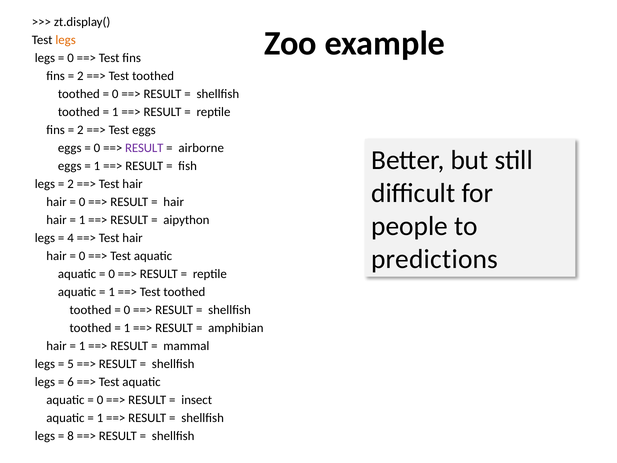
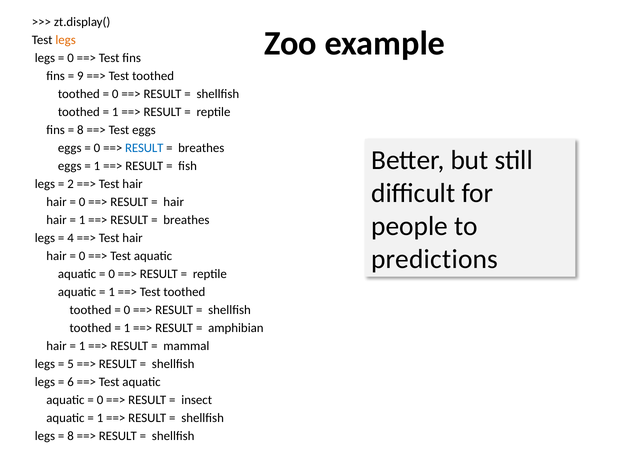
2 at (80, 76): 2 -> 9
2 at (80, 130): 2 -> 8
RESULT at (144, 148) colour: purple -> blue
airborne at (201, 148): airborne -> breathes
aipython at (186, 220): aipython -> breathes
